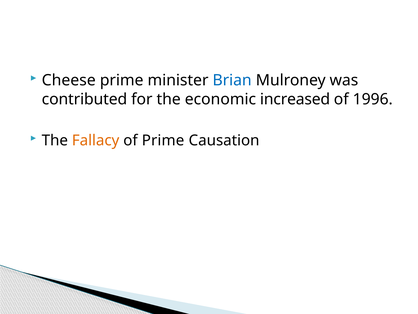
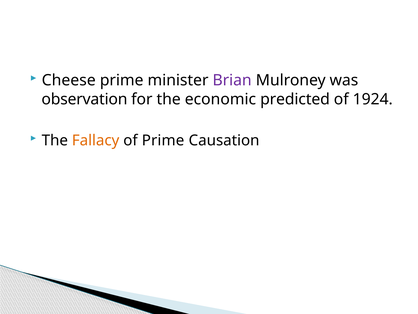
Brian colour: blue -> purple
contributed: contributed -> observation
increased: increased -> predicted
1996: 1996 -> 1924
